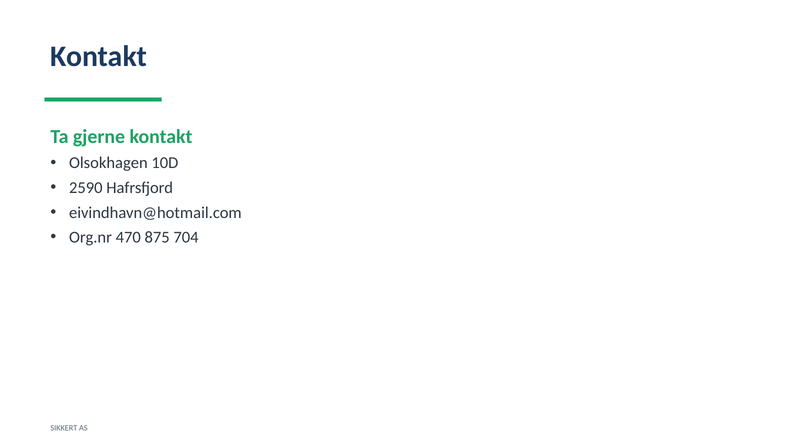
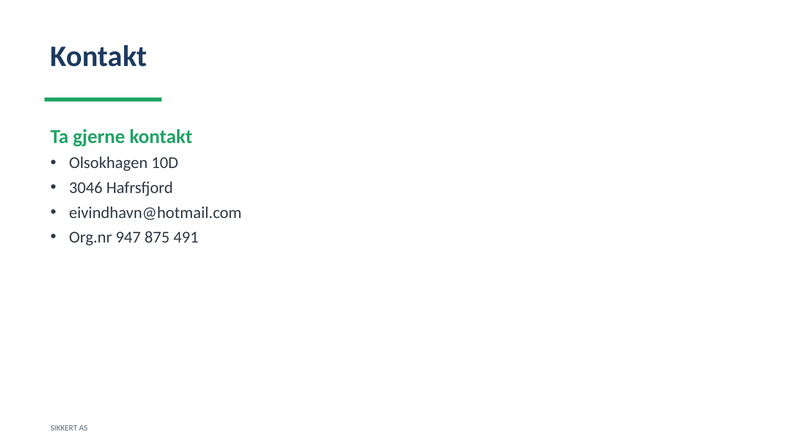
2590: 2590 -> 3046
470: 470 -> 947
704: 704 -> 491
